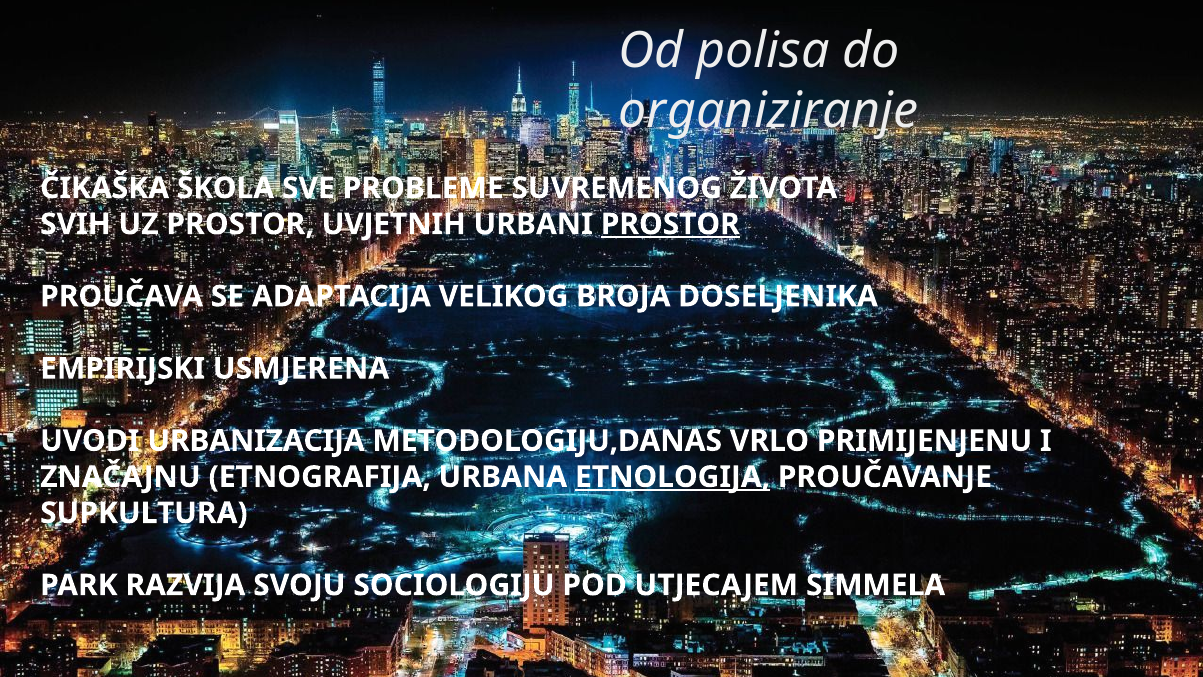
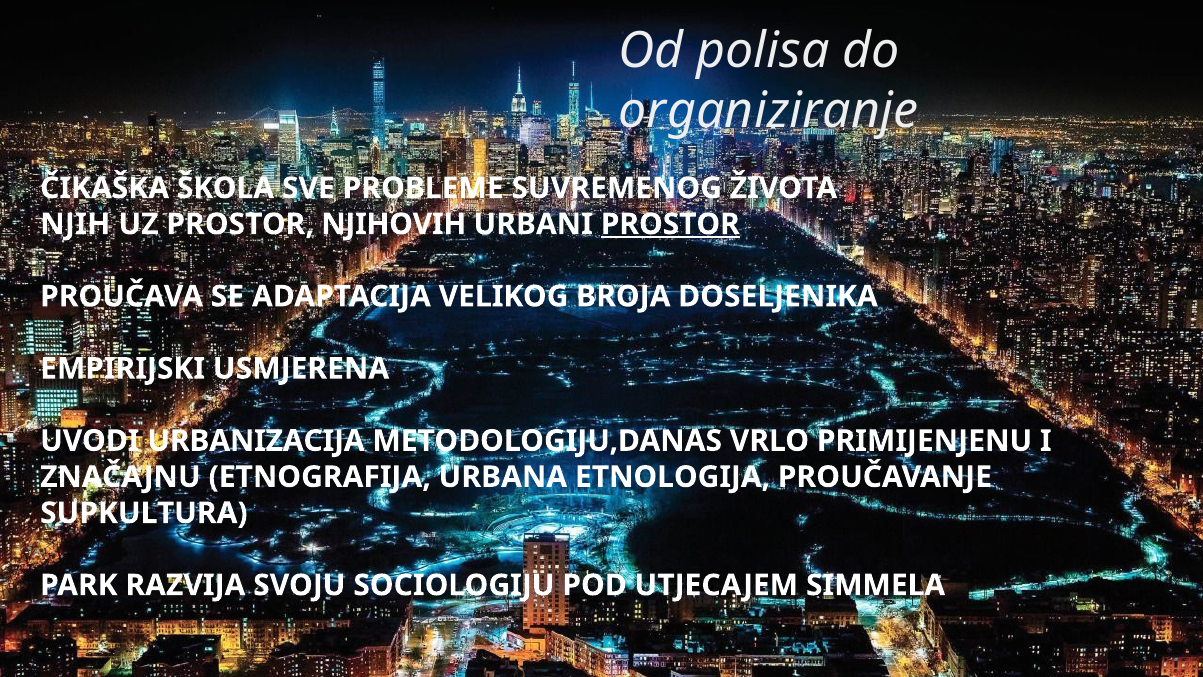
SVIH: SVIH -> NJIH
UVJETNIH: UVJETNIH -> NJIHOVIH
ETNOLOGIJA underline: present -> none
